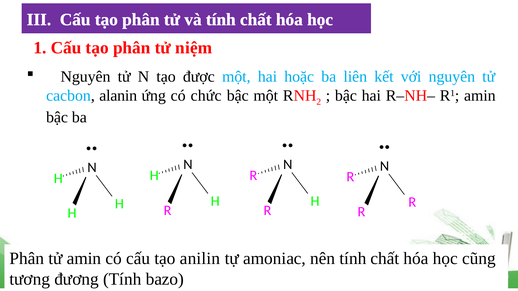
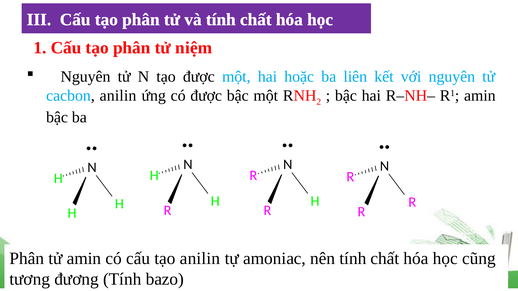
cacbon alanin: alanin -> anilin
có chức: chức -> được
